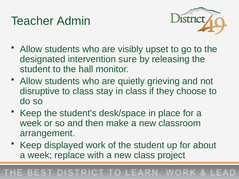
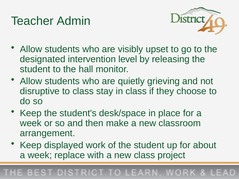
sure: sure -> level
